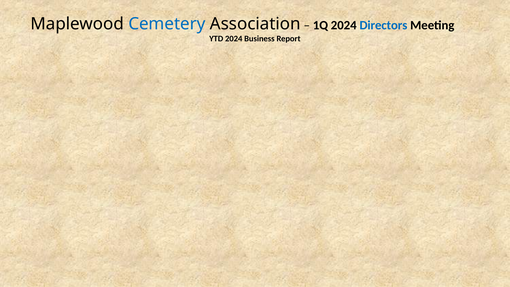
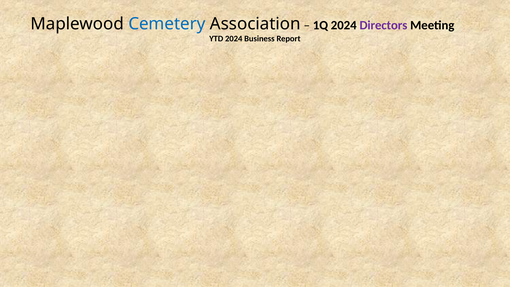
Directors colour: blue -> purple
